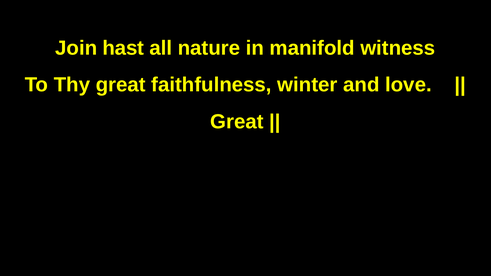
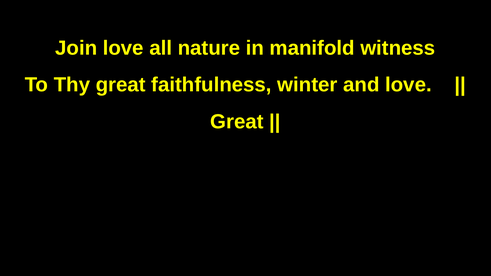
Join hast: hast -> love
